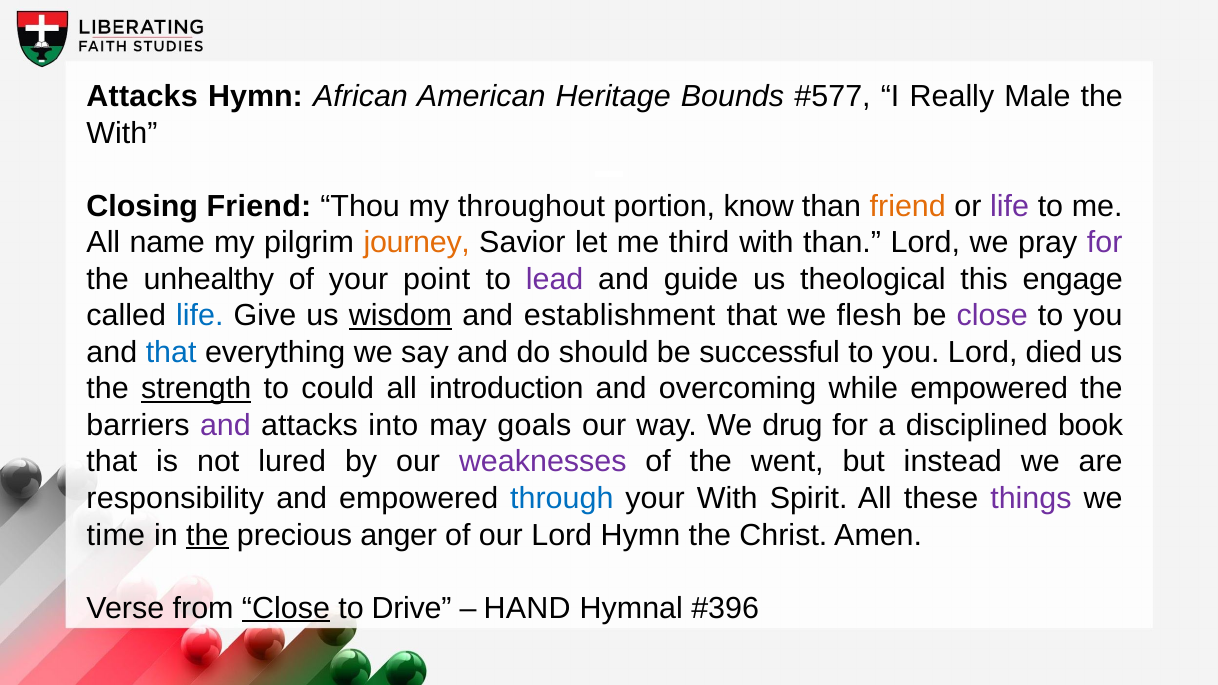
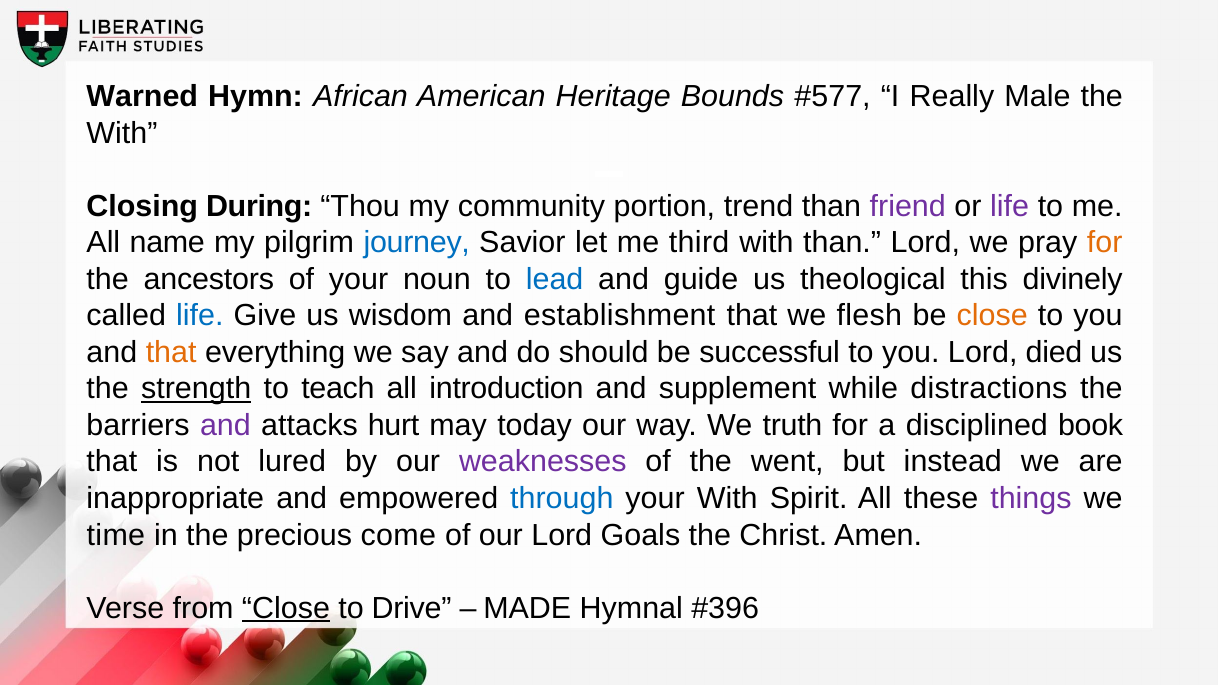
Attacks at (142, 97): Attacks -> Warned
Closing Friend: Friend -> During
throughout: throughout -> community
know: know -> trend
friend at (908, 206) colour: orange -> purple
journey colour: orange -> blue
for at (1105, 243) colour: purple -> orange
unhealthy: unhealthy -> ancestors
point: point -> noun
lead colour: purple -> blue
engage: engage -> divinely
wisdom underline: present -> none
close at (992, 316) colour: purple -> orange
that at (171, 352) colour: blue -> orange
could: could -> teach
overcoming: overcoming -> supplement
while empowered: empowered -> distractions
into: into -> hurt
goals: goals -> today
drug: drug -> truth
responsibility: responsibility -> inappropriate
the at (207, 535) underline: present -> none
anger: anger -> come
Lord Hymn: Hymn -> Goals
HAND: HAND -> MADE
